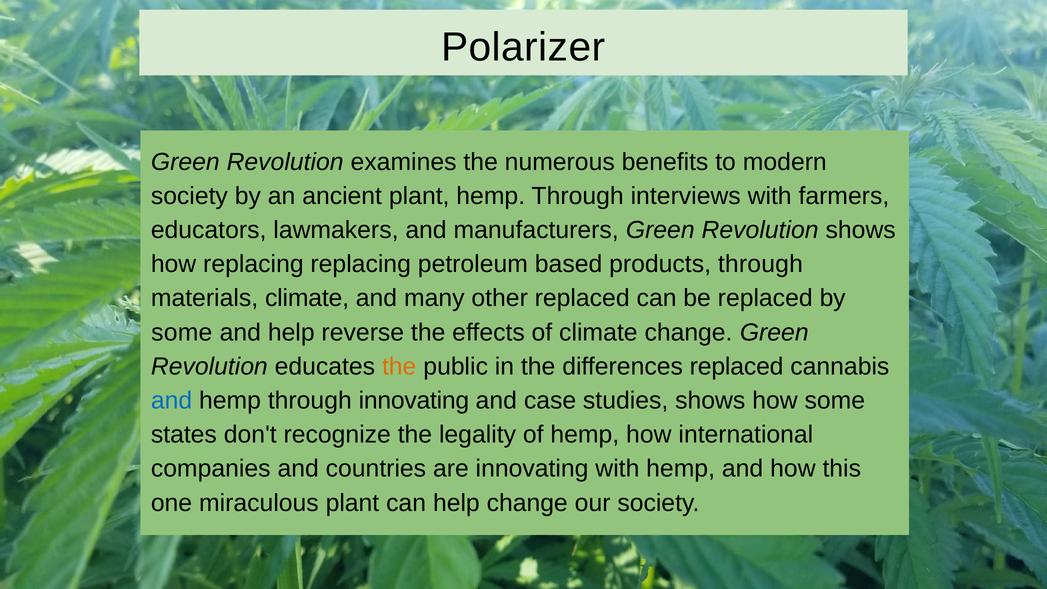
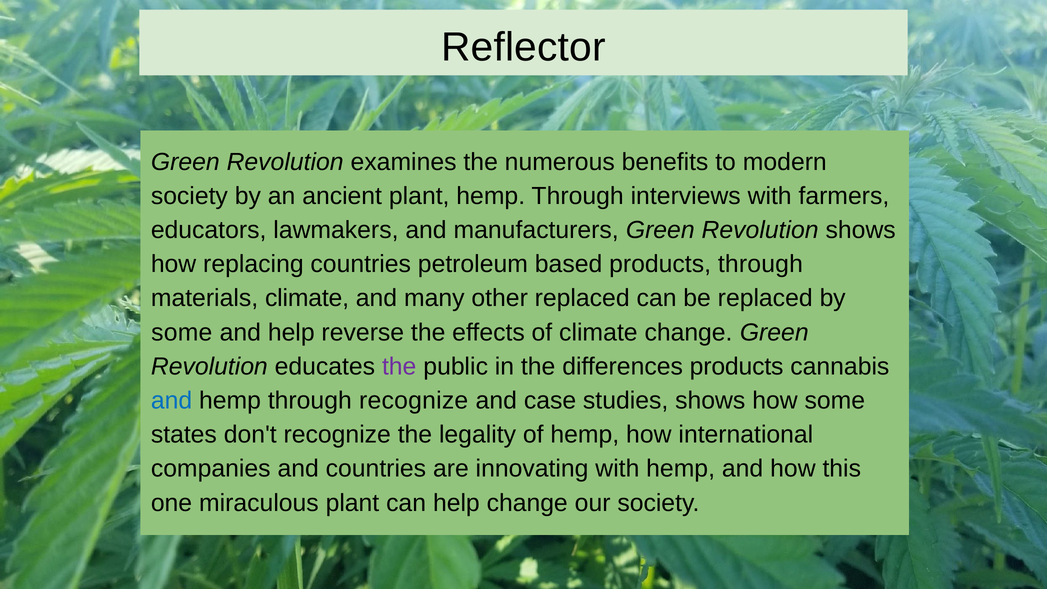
Polarizer: Polarizer -> Reflector
replacing replacing: replacing -> countries
the at (399, 366) colour: orange -> purple
differences replaced: replaced -> products
through innovating: innovating -> recognize
